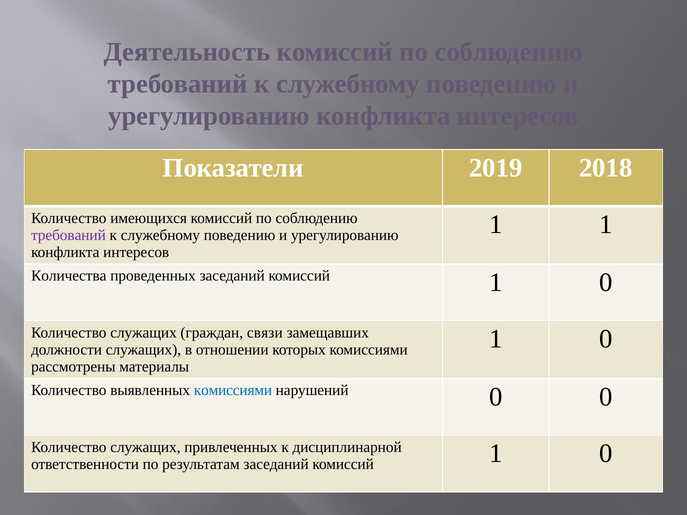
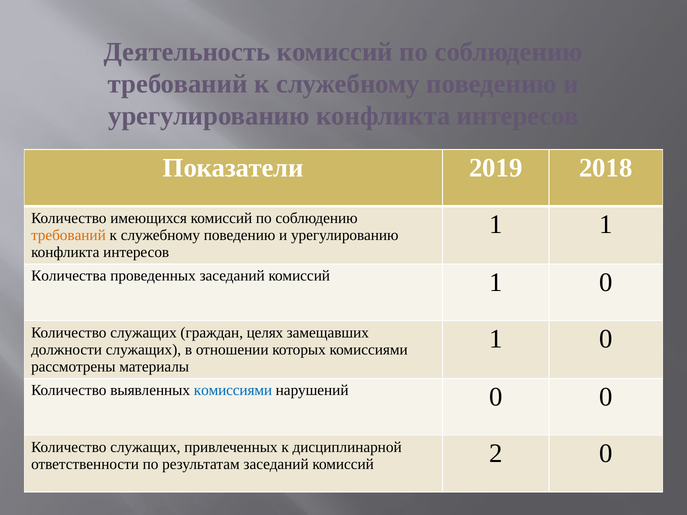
требований at (68, 235) colour: purple -> orange
связи: связи -> целях
результатам заседаний комиссий 1: 1 -> 2
